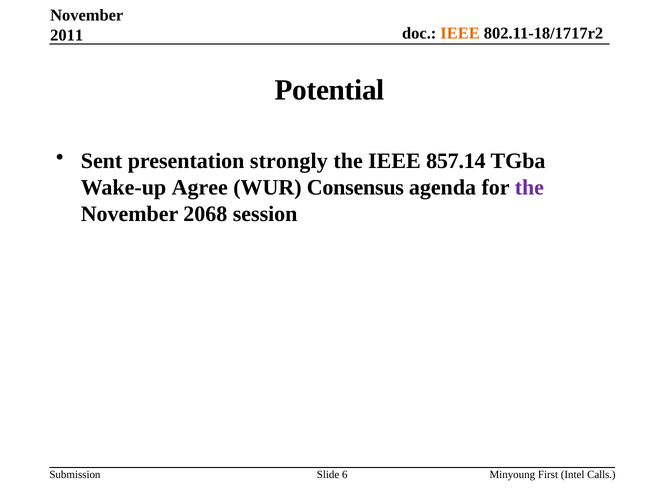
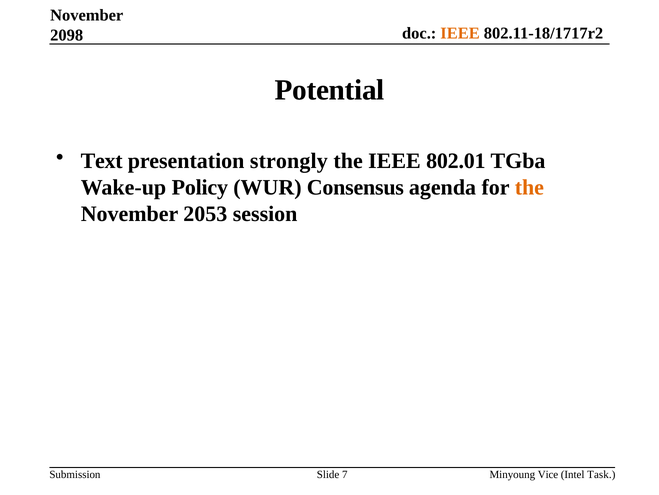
2011: 2011 -> 2098
Sent: Sent -> Text
857.14: 857.14 -> 802.01
Agree: Agree -> Policy
the at (529, 187) colour: purple -> orange
2068: 2068 -> 2053
6: 6 -> 7
First: First -> Vice
Calls: Calls -> Task
